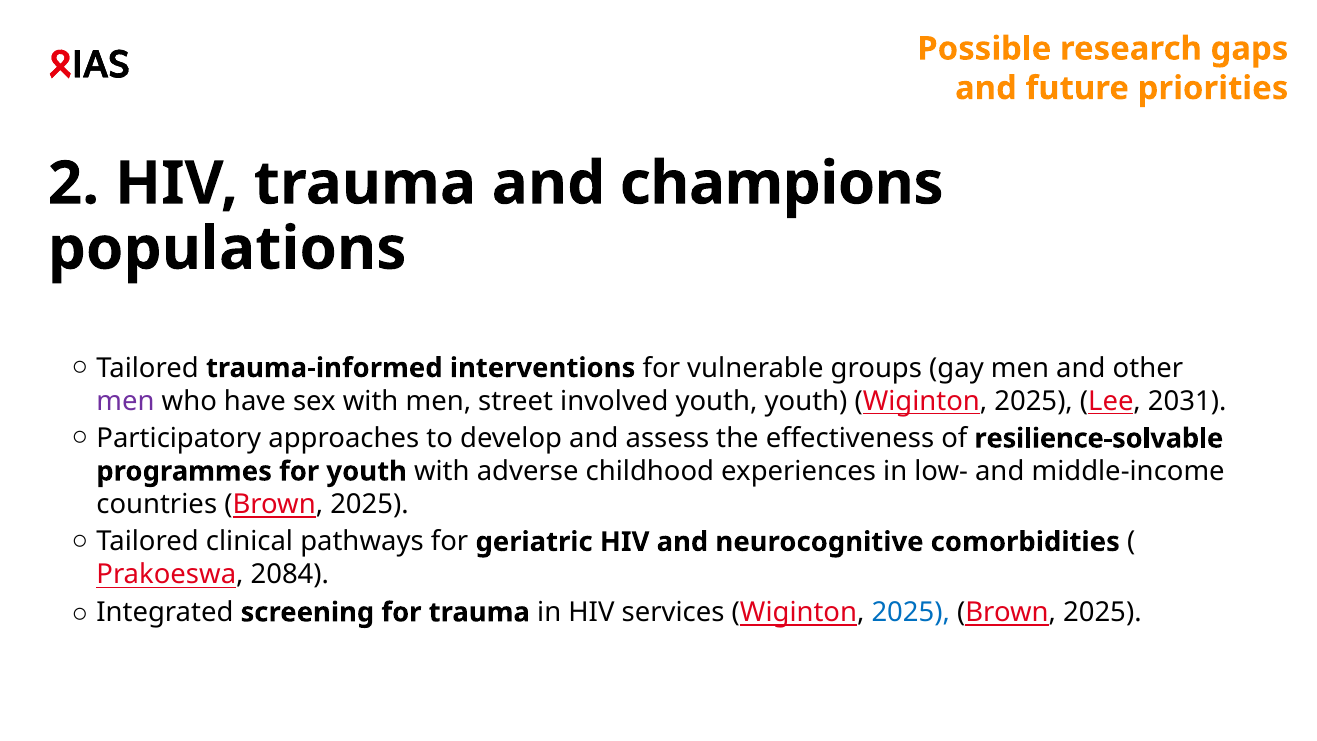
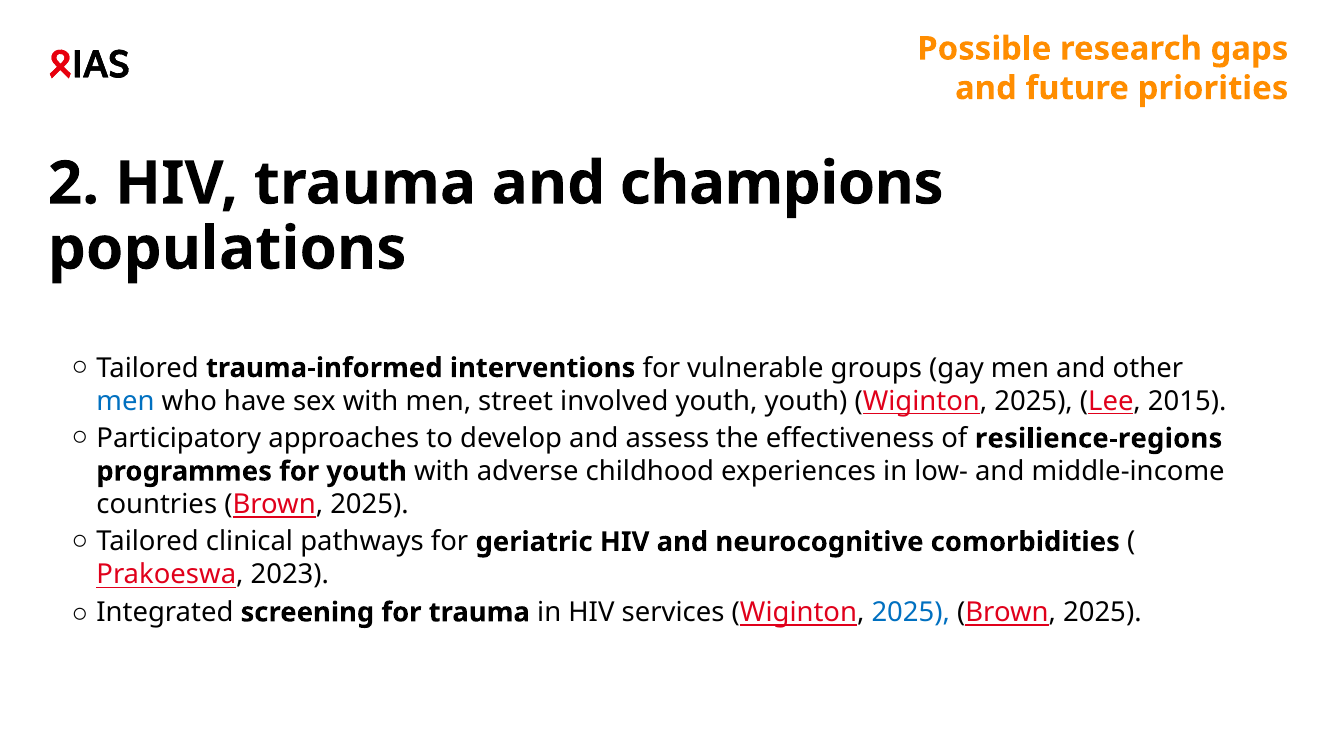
men at (125, 401) colour: purple -> blue
2031: 2031 -> 2015
resilience-solvable: resilience-solvable -> resilience-regions
2084: 2084 -> 2023
